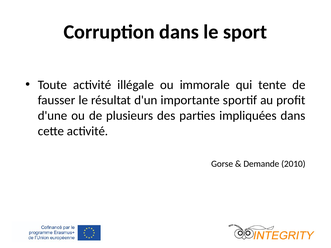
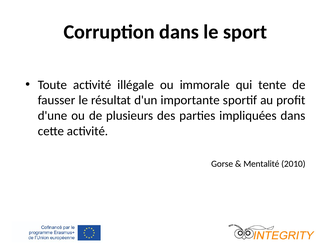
Demande: Demande -> Mentalité
